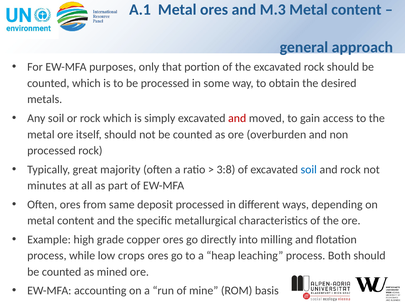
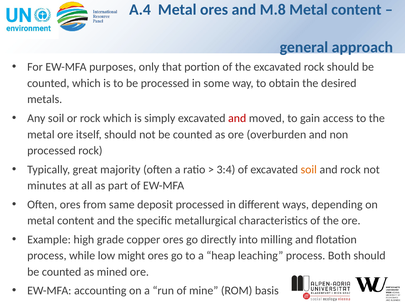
A.1: A.1 -> A.4
M.3: M.3 -> M.8
3:8: 3:8 -> 3:4
soil at (309, 169) colour: blue -> orange
crops: crops -> might
